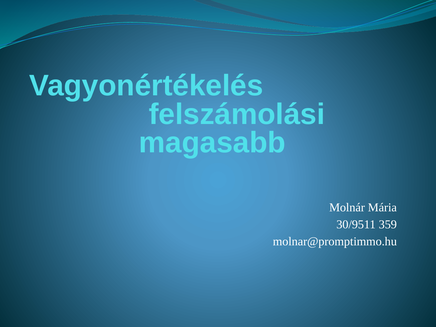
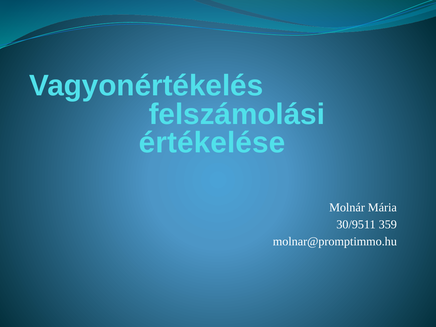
magasabb: magasabb -> értékelése
